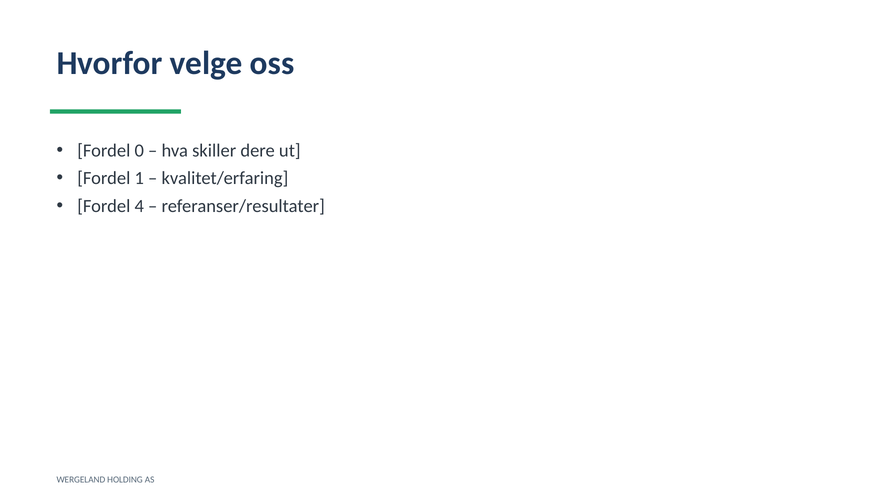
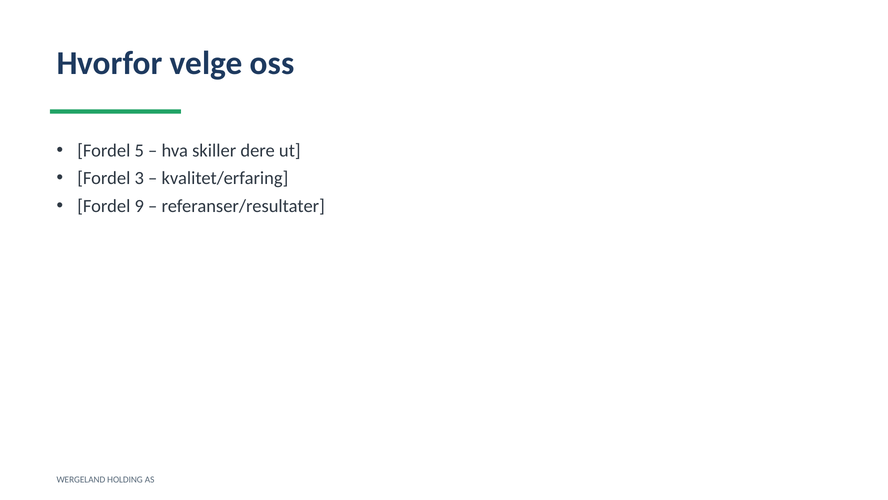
0: 0 -> 5
1: 1 -> 3
4: 4 -> 9
